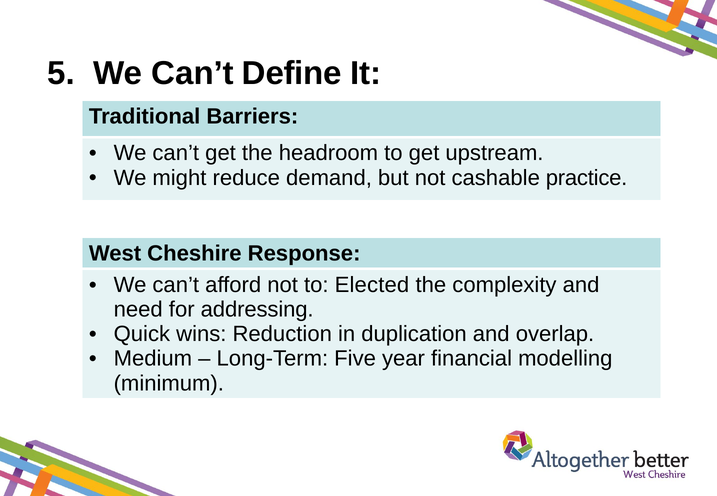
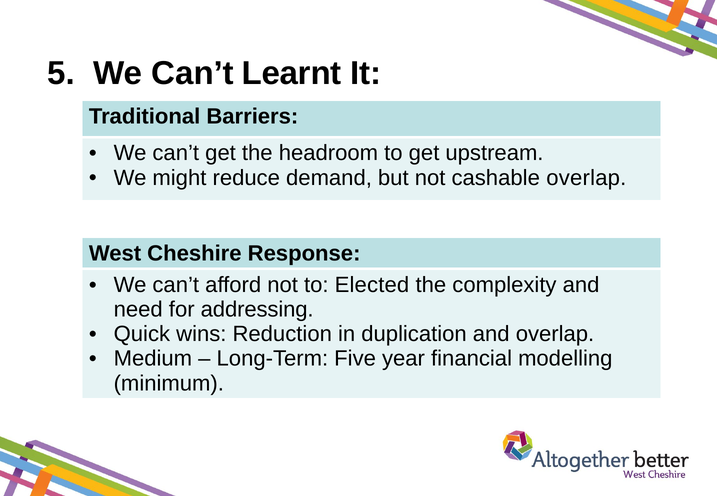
Define: Define -> Learnt
cashable practice: practice -> overlap
